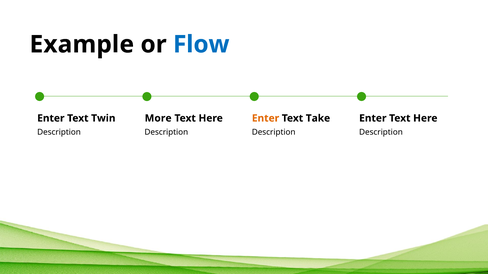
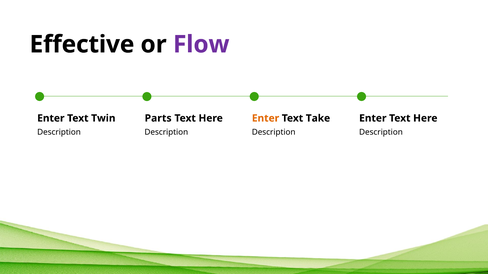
Example: Example -> Effective
Flow colour: blue -> purple
More: More -> Parts
